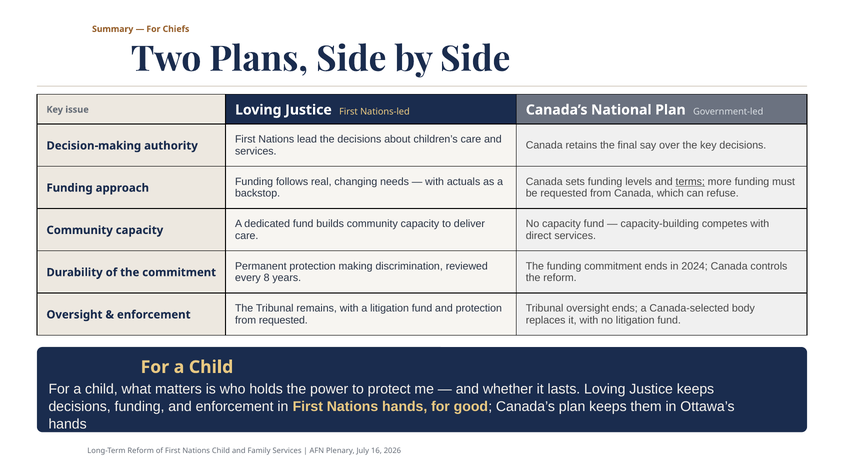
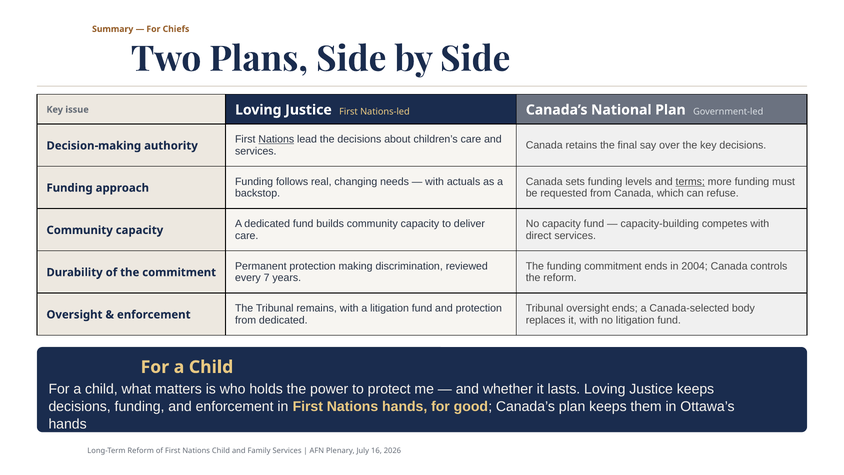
Nations at (276, 139) underline: none -> present
2024: 2024 -> 2004
8: 8 -> 7
from requested: requested -> dedicated
